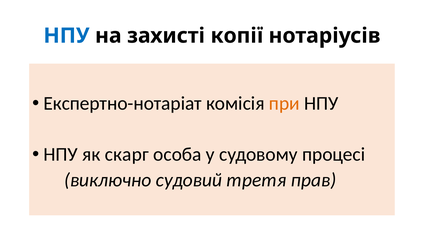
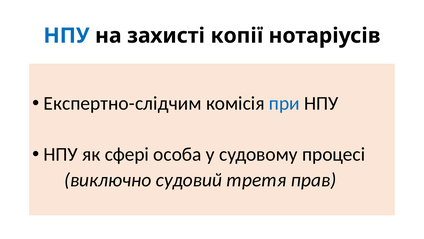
Експертно-нотаріат: Експертно-нотаріат -> Експертно-слідчим
при colour: orange -> blue
скарг: скарг -> сфері
